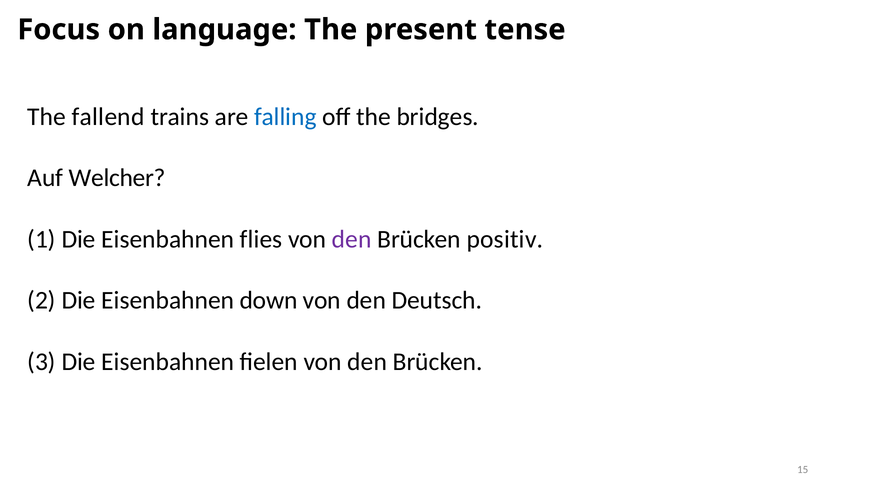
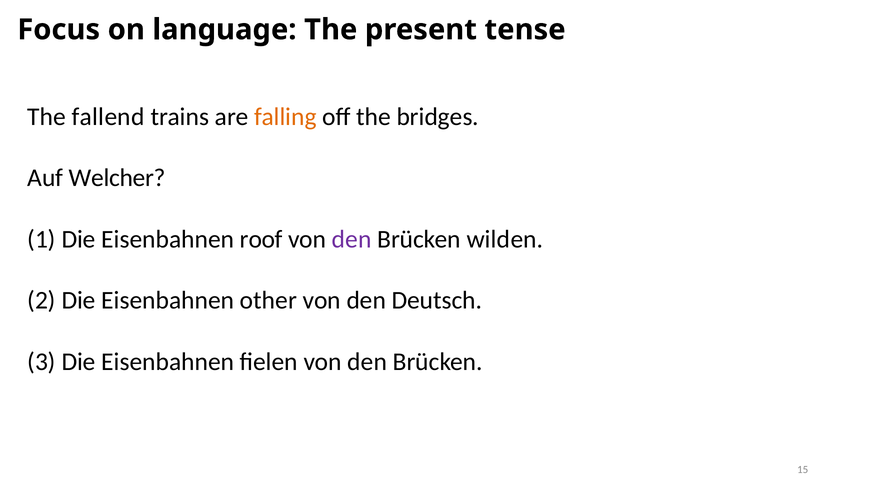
falling colour: blue -> orange
flies: flies -> roof
positiv: positiv -> wilden
down: down -> other
